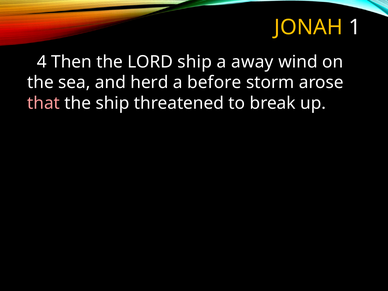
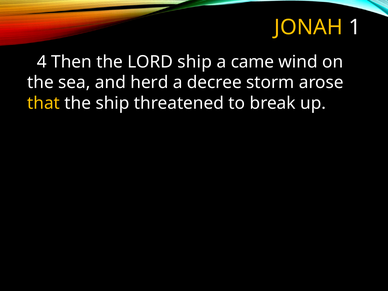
away: away -> came
before: before -> decree
that colour: pink -> yellow
